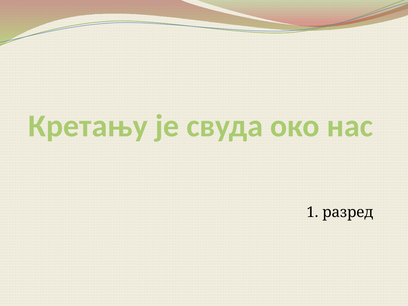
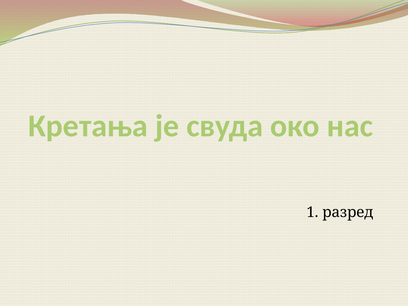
Кретању: Кретању -> Кретања
